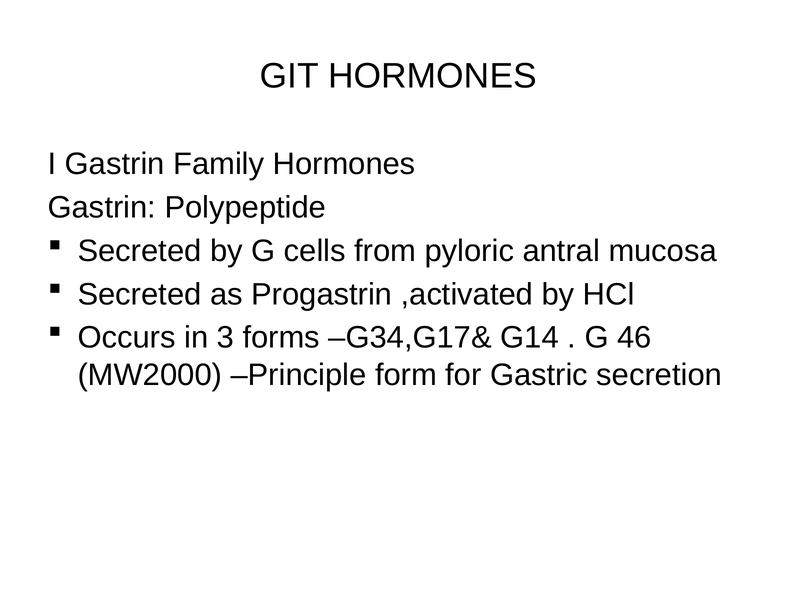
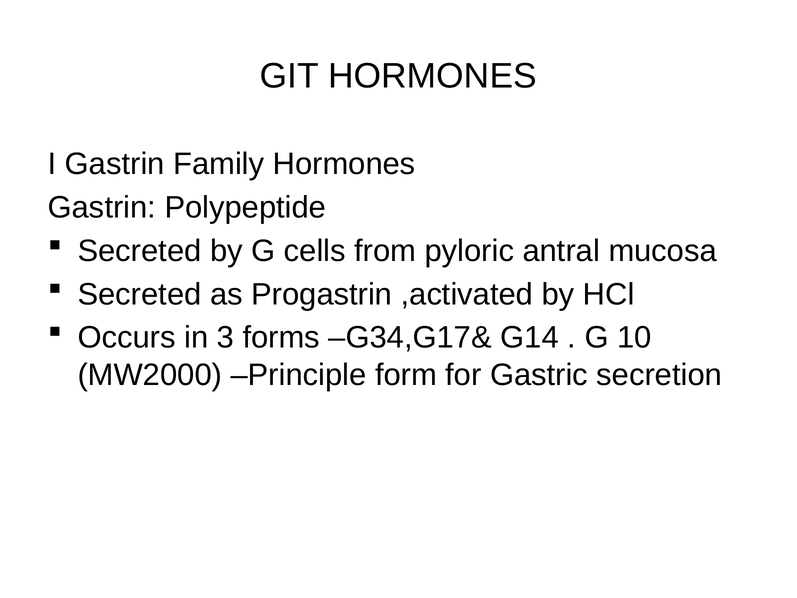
46: 46 -> 10
